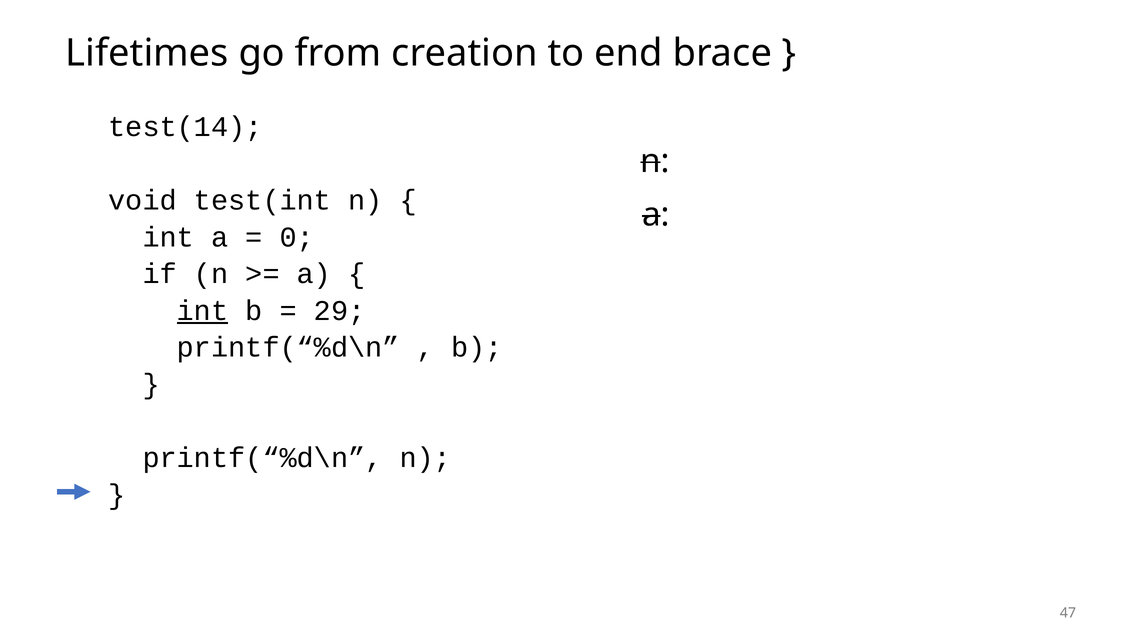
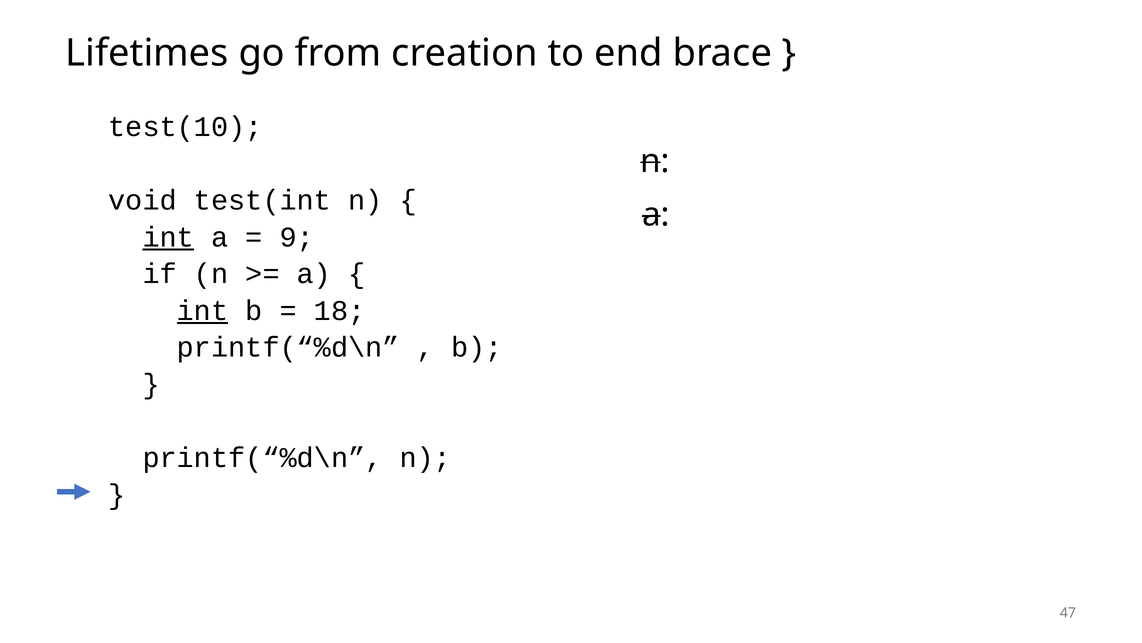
test(14: test(14 -> test(10
int at (168, 237) underline: none -> present
0: 0 -> 9
29: 29 -> 18
